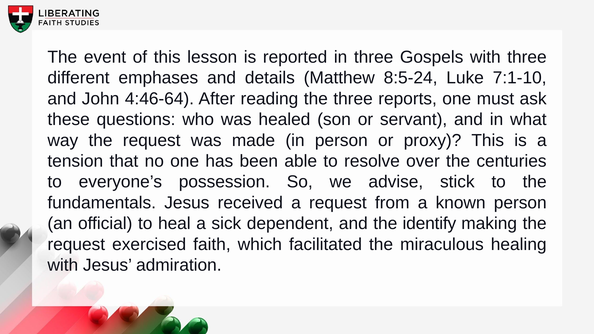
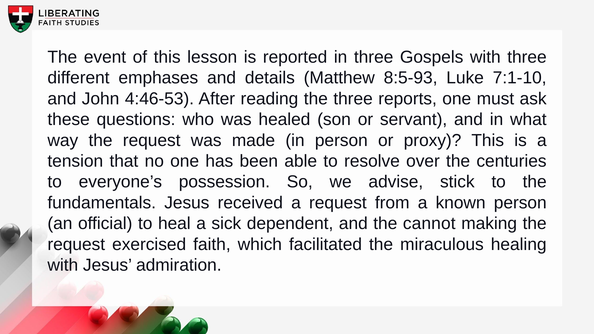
8:5-24: 8:5-24 -> 8:5-93
4:46-64: 4:46-64 -> 4:46-53
identify: identify -> cannot
